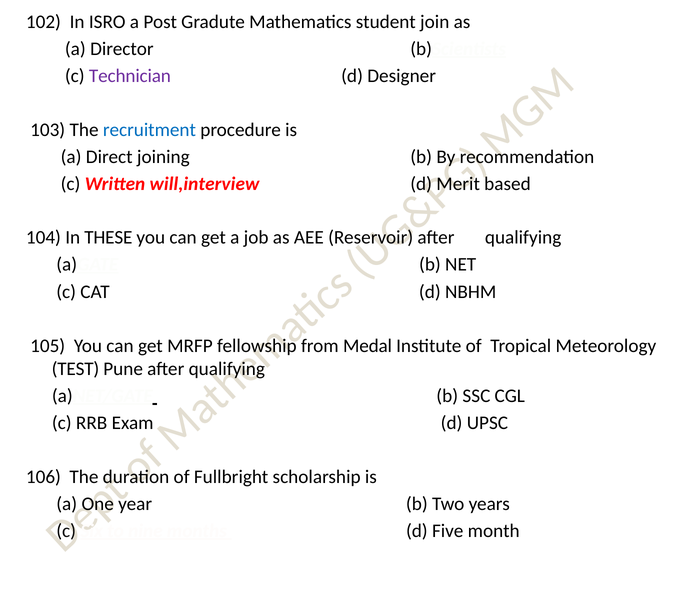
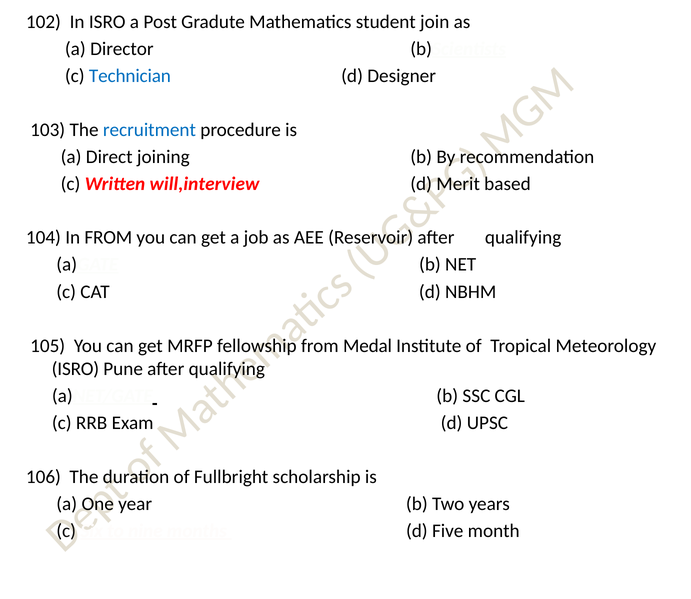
Technician colour: purple -> blue
In THESE: THESE -> FROM
TEST at (75, 369): TEST -> ISRO
